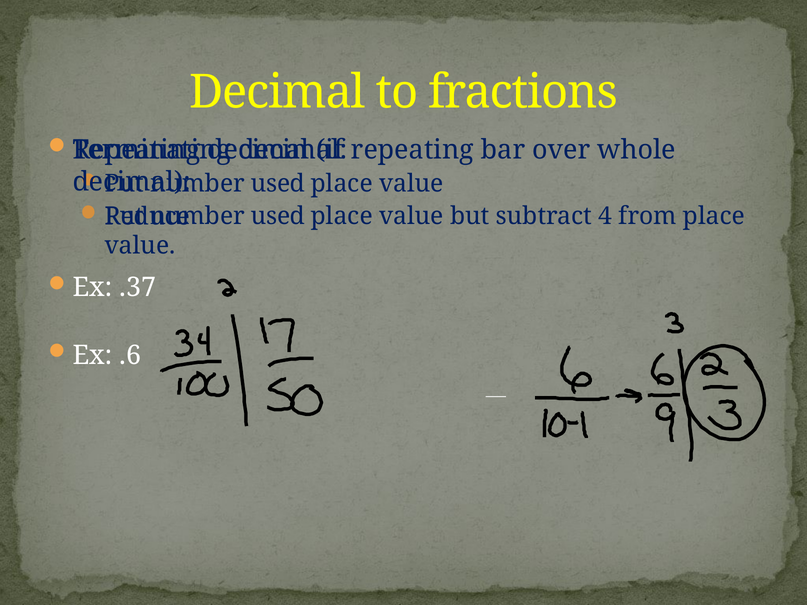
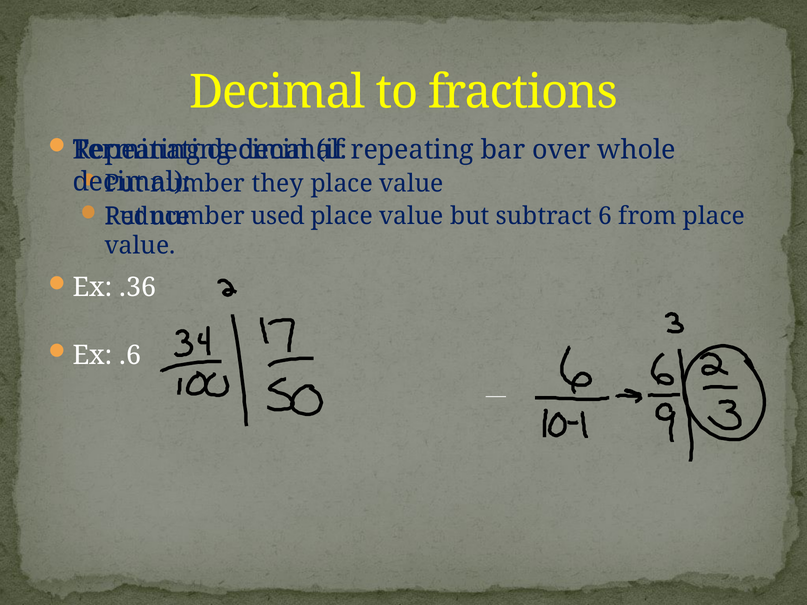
used at (278, 184): used -> they
4: 4 -> 6
.37: .37 -> .36
